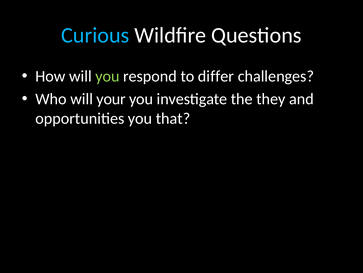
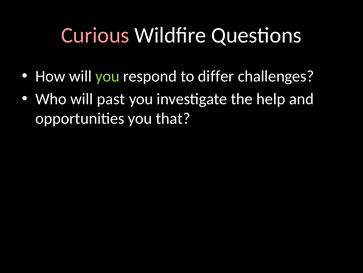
Curious colour: light blue -> pink
your: your -> past
they: they -> help
